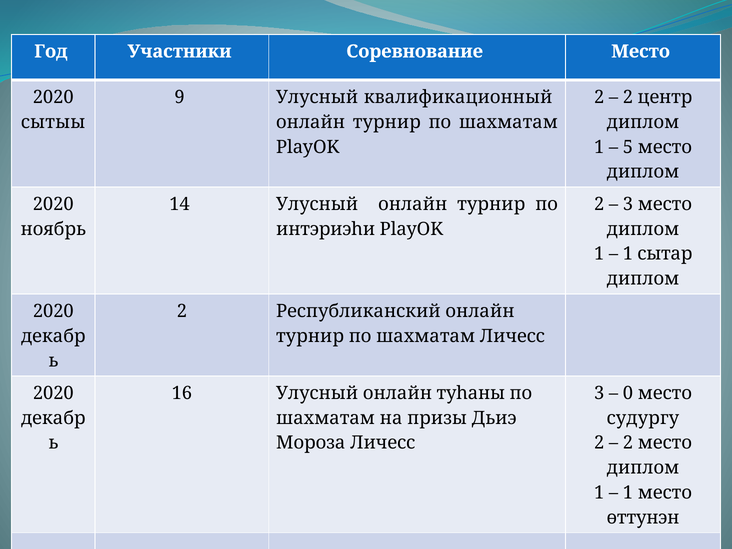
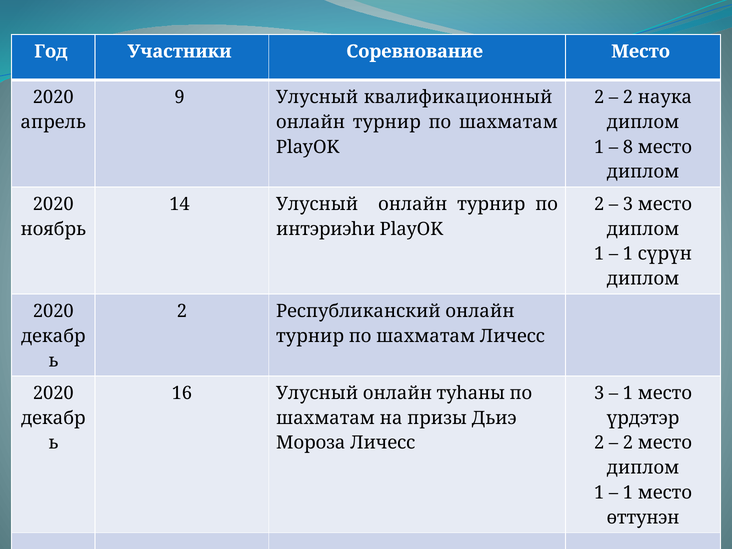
центр: центр -> наука
сытыы: сытыы -> апрель
5: 5 -> 8
сытар: сытар -> сүрүн
0 at (628, 393): 0 -> 1
судургу: судургу -> үрдэтэр
